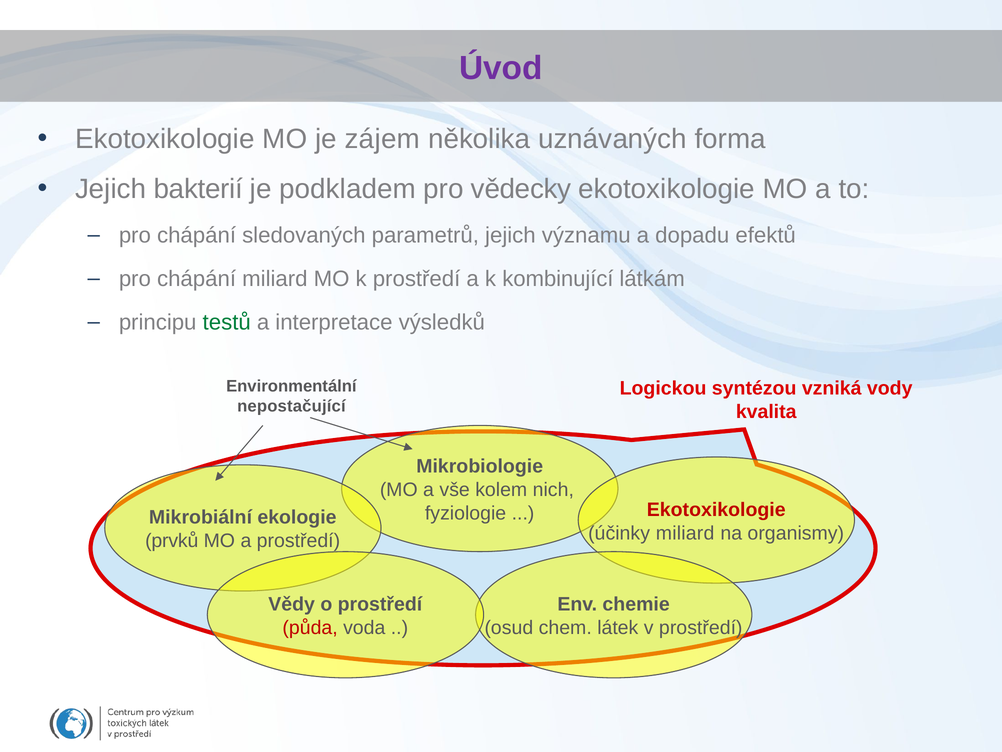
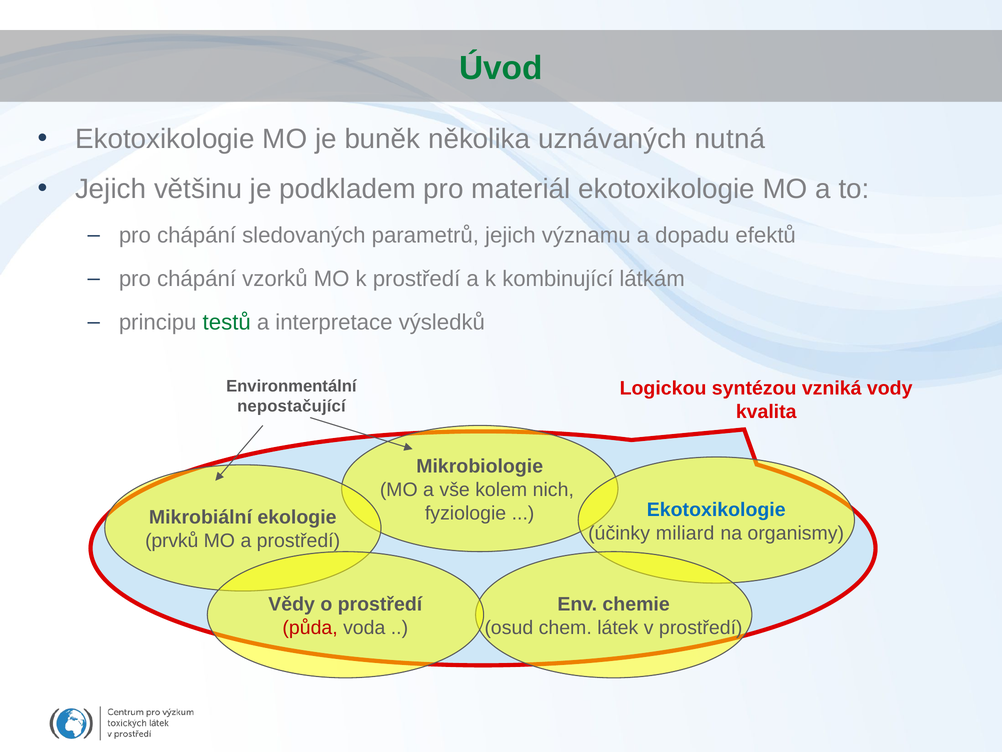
Úvod colour: purple -> green
zájem: zájem -> buněk
forma: forma -> nutná
bakterií: bakterií -> většinu
vědecky: vědecky -> materiál
chápání miliard: miliard -> vzorků
Ekotoxikologie at (716, 509) colour: red -> blue
